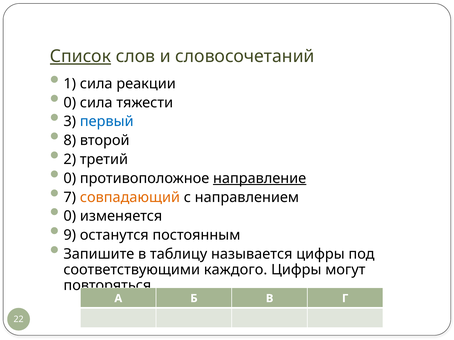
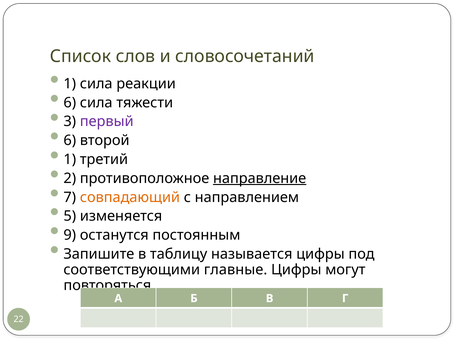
Список underline: present -> none
0 at (70, 103): 0 -> 6
первый colour: blue -> purple
8 at (70, 141): 8 -> 6
2 at (70, 160): 2 -> 1
0 at (70, 179): 0 -> 2
0 at (70, 216): 0 -> 5
каждого: каждого -> главные
